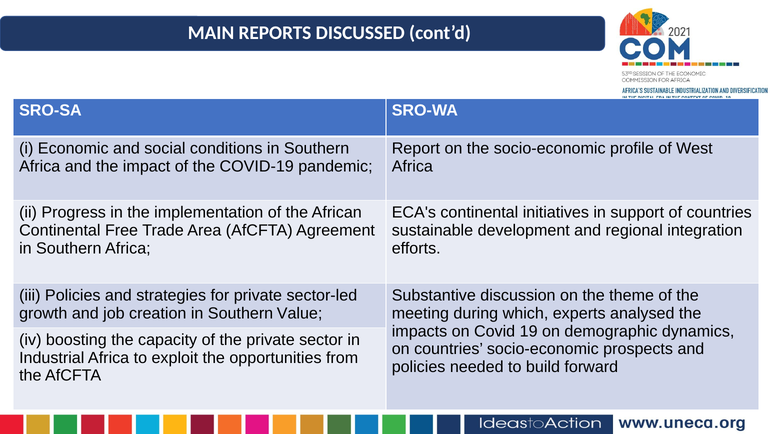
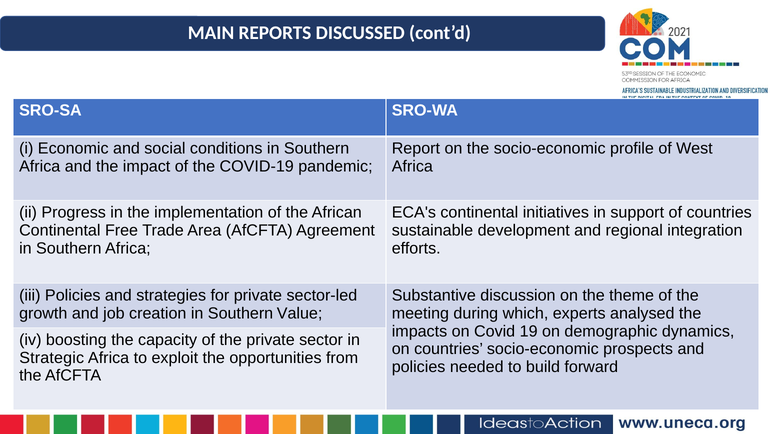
Industrial: Industrial -> Strategic
